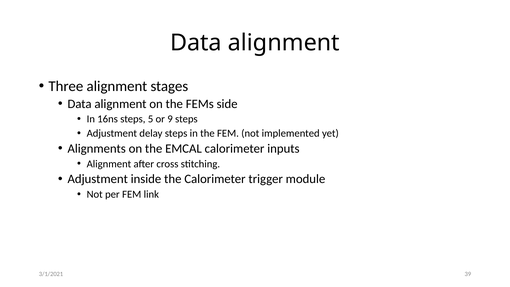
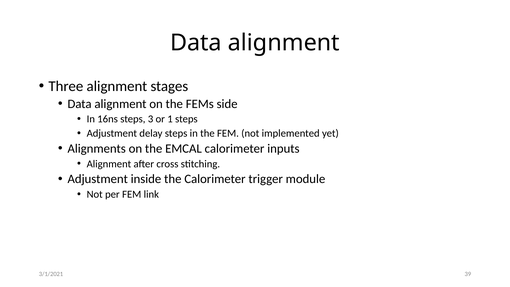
5: 5 -> 3
9: 9 -> 1
